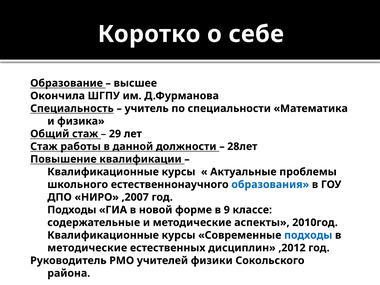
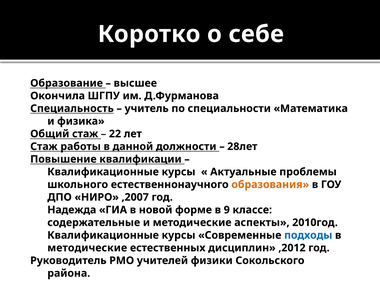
29: 29 -> 22
образования colour: blue -> orange
Подходы at (72, 210): Подходы -> Надежда
